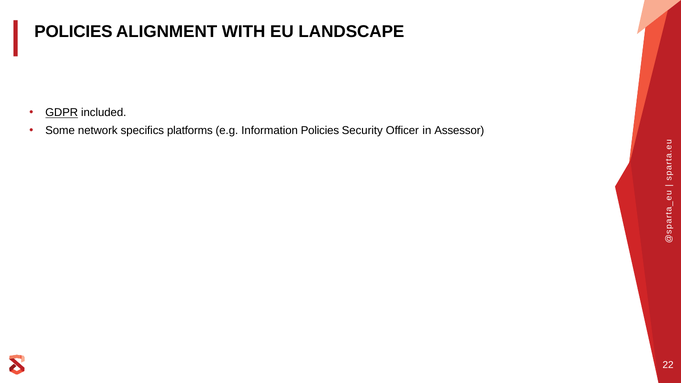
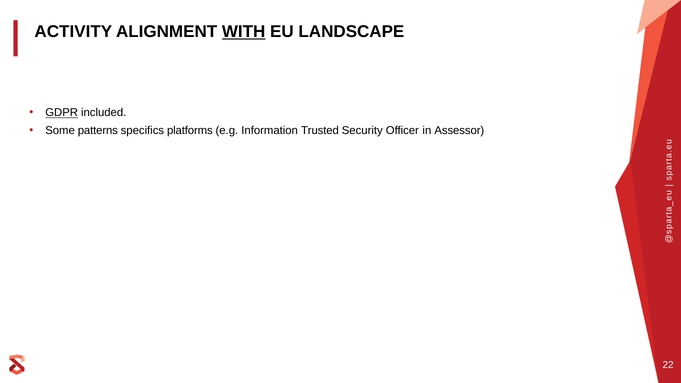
POLICIES at (73, 32): POLICIES -> ACTIVITY
WITH underline: none -> present
network: network -> patterns
Information Policies: Policies -> Trusted
